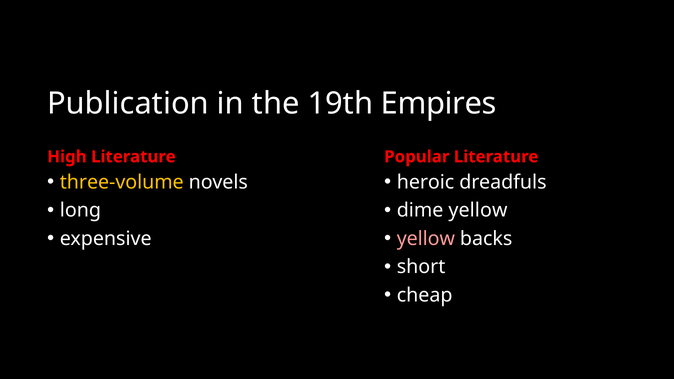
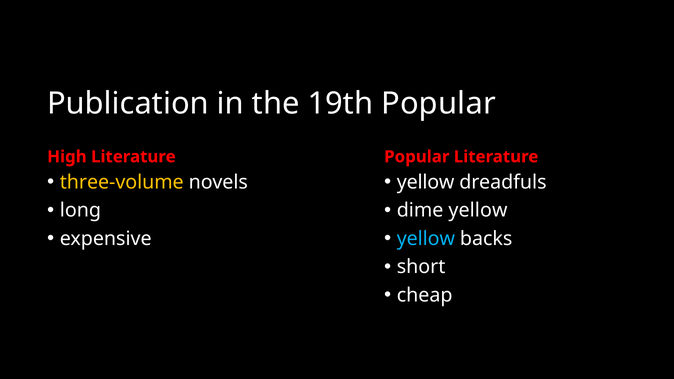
19th Empires: Empires -> Popular
heroic at (426, 182): heroic -> yellow
yellow at (426, 239) colour: pink -> light blue
